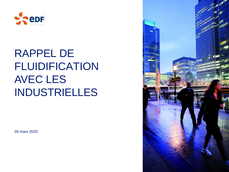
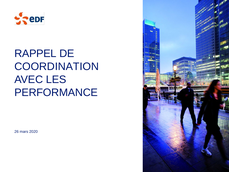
FLUIDIFICATION: FLUIDIFICATION -> COORDINATION
INDUSTRIELLES: INDUSTRIELLES -> PERFORMANCE
